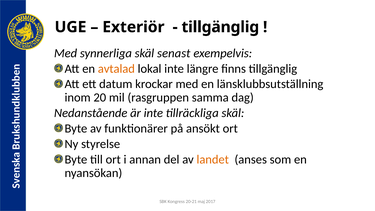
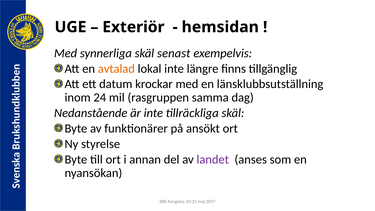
tillgänglig at (220, 27): tillgänglig -> hemsidan
20: 20 -> 24
landet colour: orange -> purple
